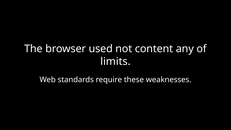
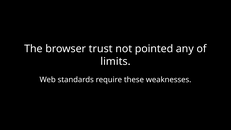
used: used -> trust
content: content -> pointed
